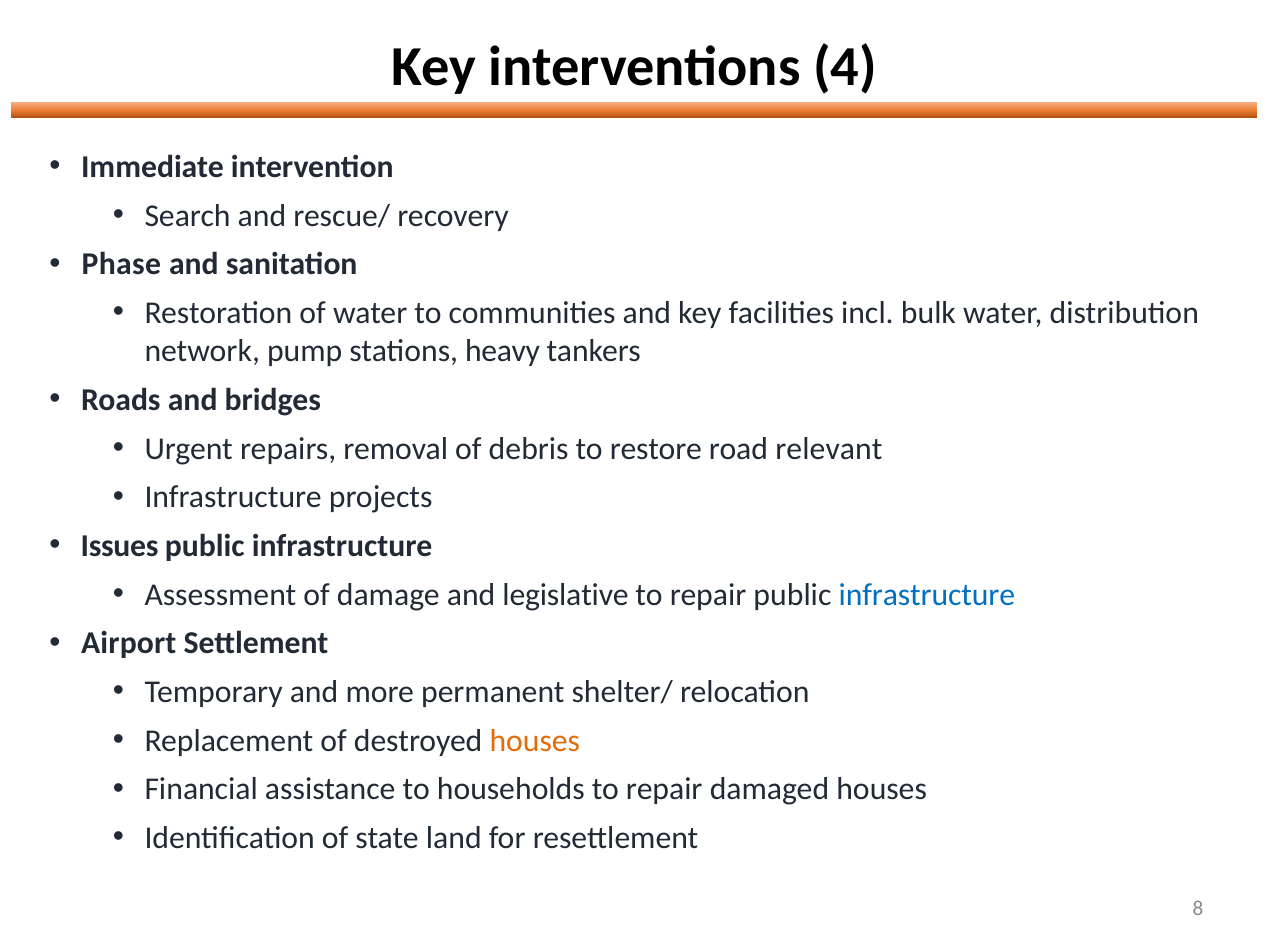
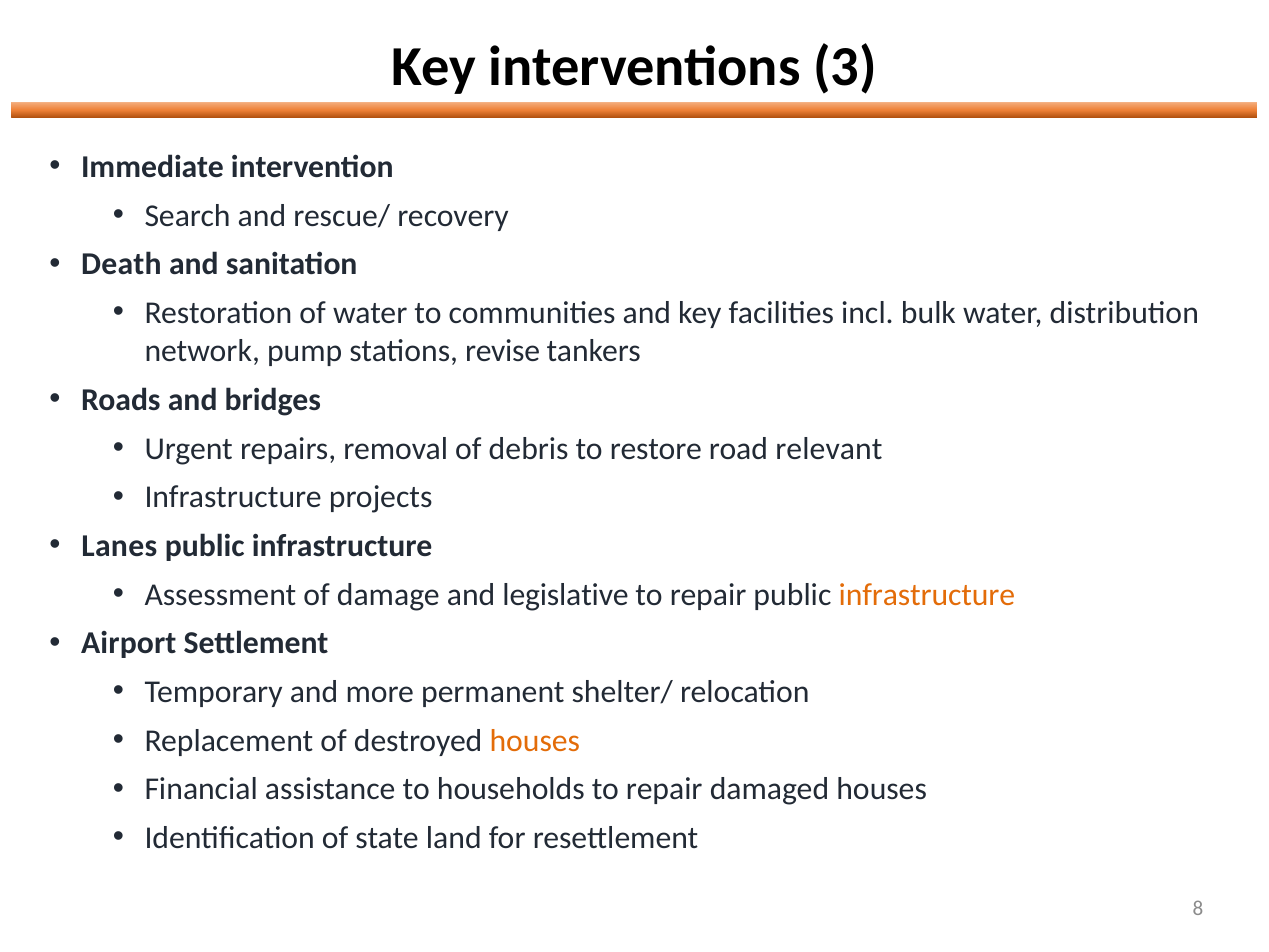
4: 4 -> 3
Phase: Phase -> Death
heavy: heavy -> revise
Issues: Issues -> Lanes
infrastructure at (927, 594) colour: blue -> orange
